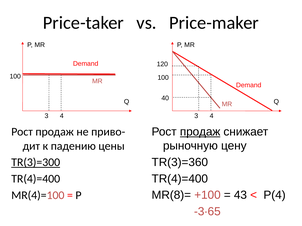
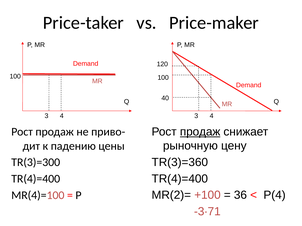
TR(3)=300 underline: present -> none
MR(8)=: MR(8)= -> MR(2)=
43: 43 -> 36
-3∙65: -3∙65 -> -3∙71
